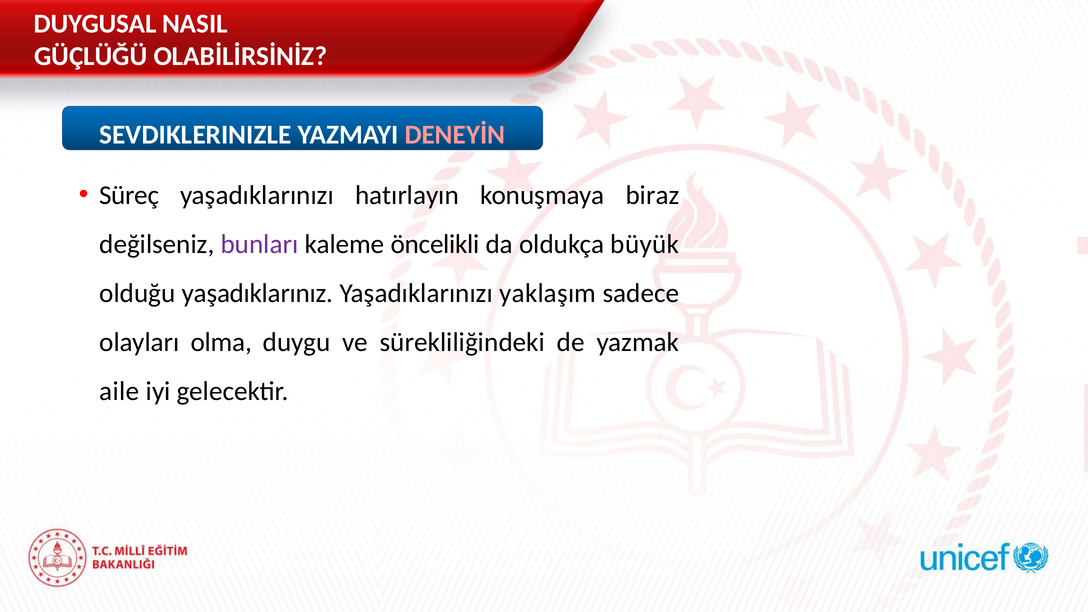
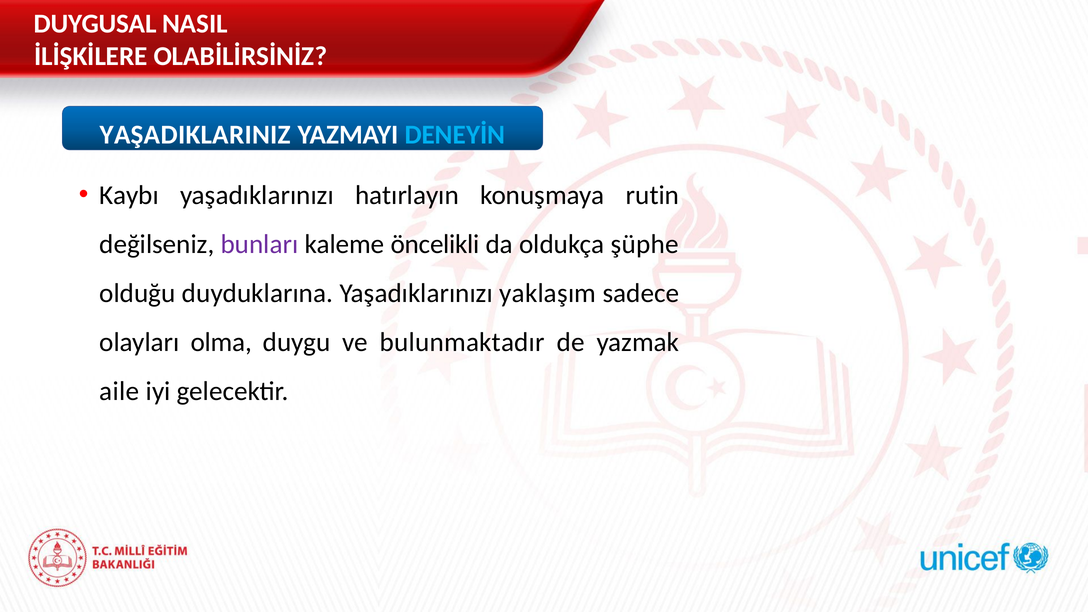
GÜÇLÜĞÜ: GÜÇLÜĞÜ -> İLİŞKİLERE
SEVDIKLERINIZLE: SEVDIKLERINIZLE -> YAŞADIKLARINIZ
DENEYİN colour: pink -> light blue
Süreç: Süreç -> Kaybı
biraz: biraz -> rutin
büyük: büyük -> şüphe
yaşadıklarınız: yaşadıklarınız -> duyduklarına
sürekliliğindeki: sürekliliğindeki -> bulunmaktadır
